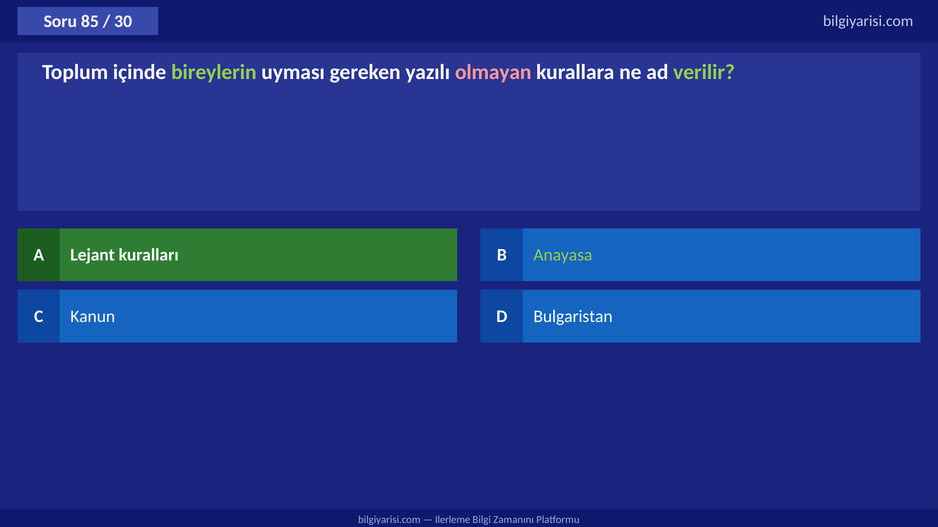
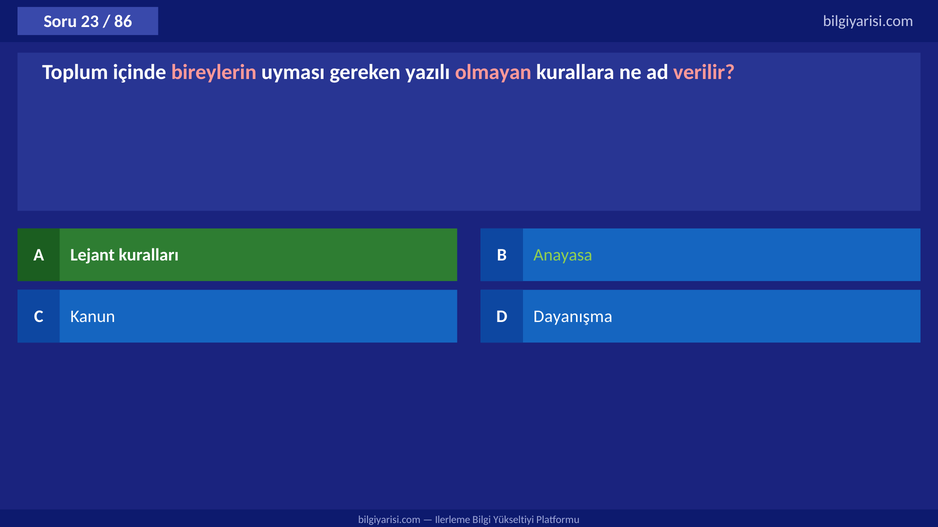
85: 85 -> 23
30: 30 -> 86
bireylerin colour: light green -> pink
verilir colour: light green -> pink
Bulgaristan: Bulgaristan -> Dayanışma
Zamanını: Zamanını -> Yükseltiyi
